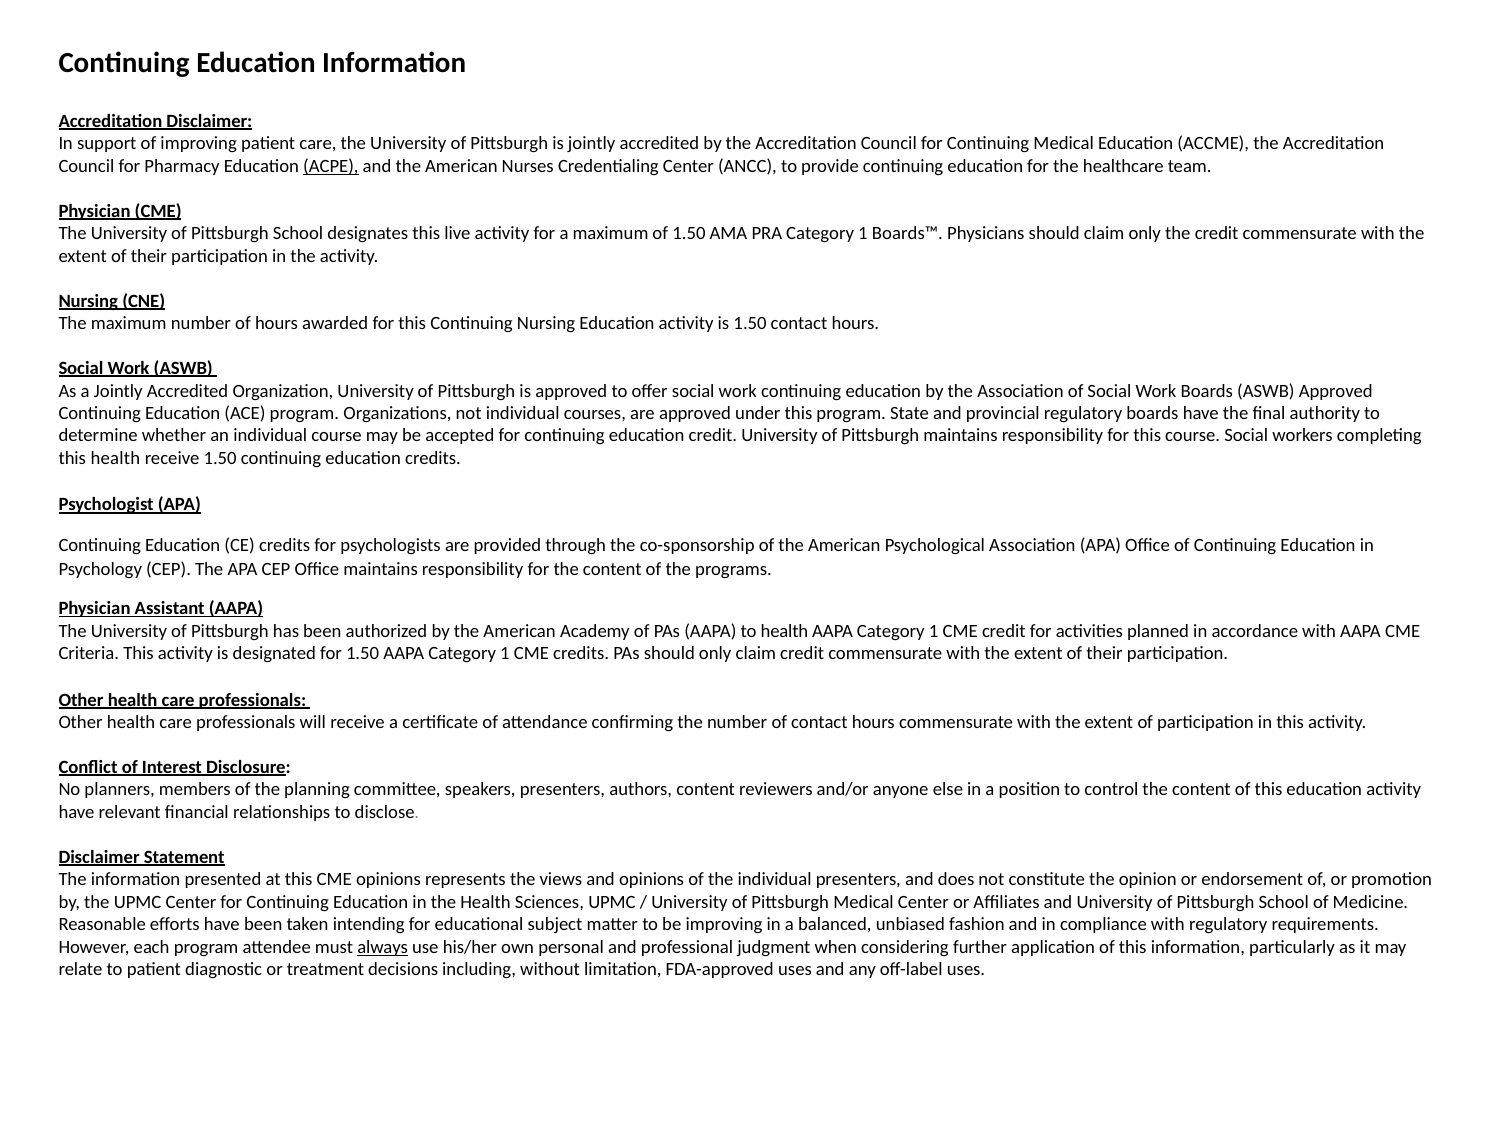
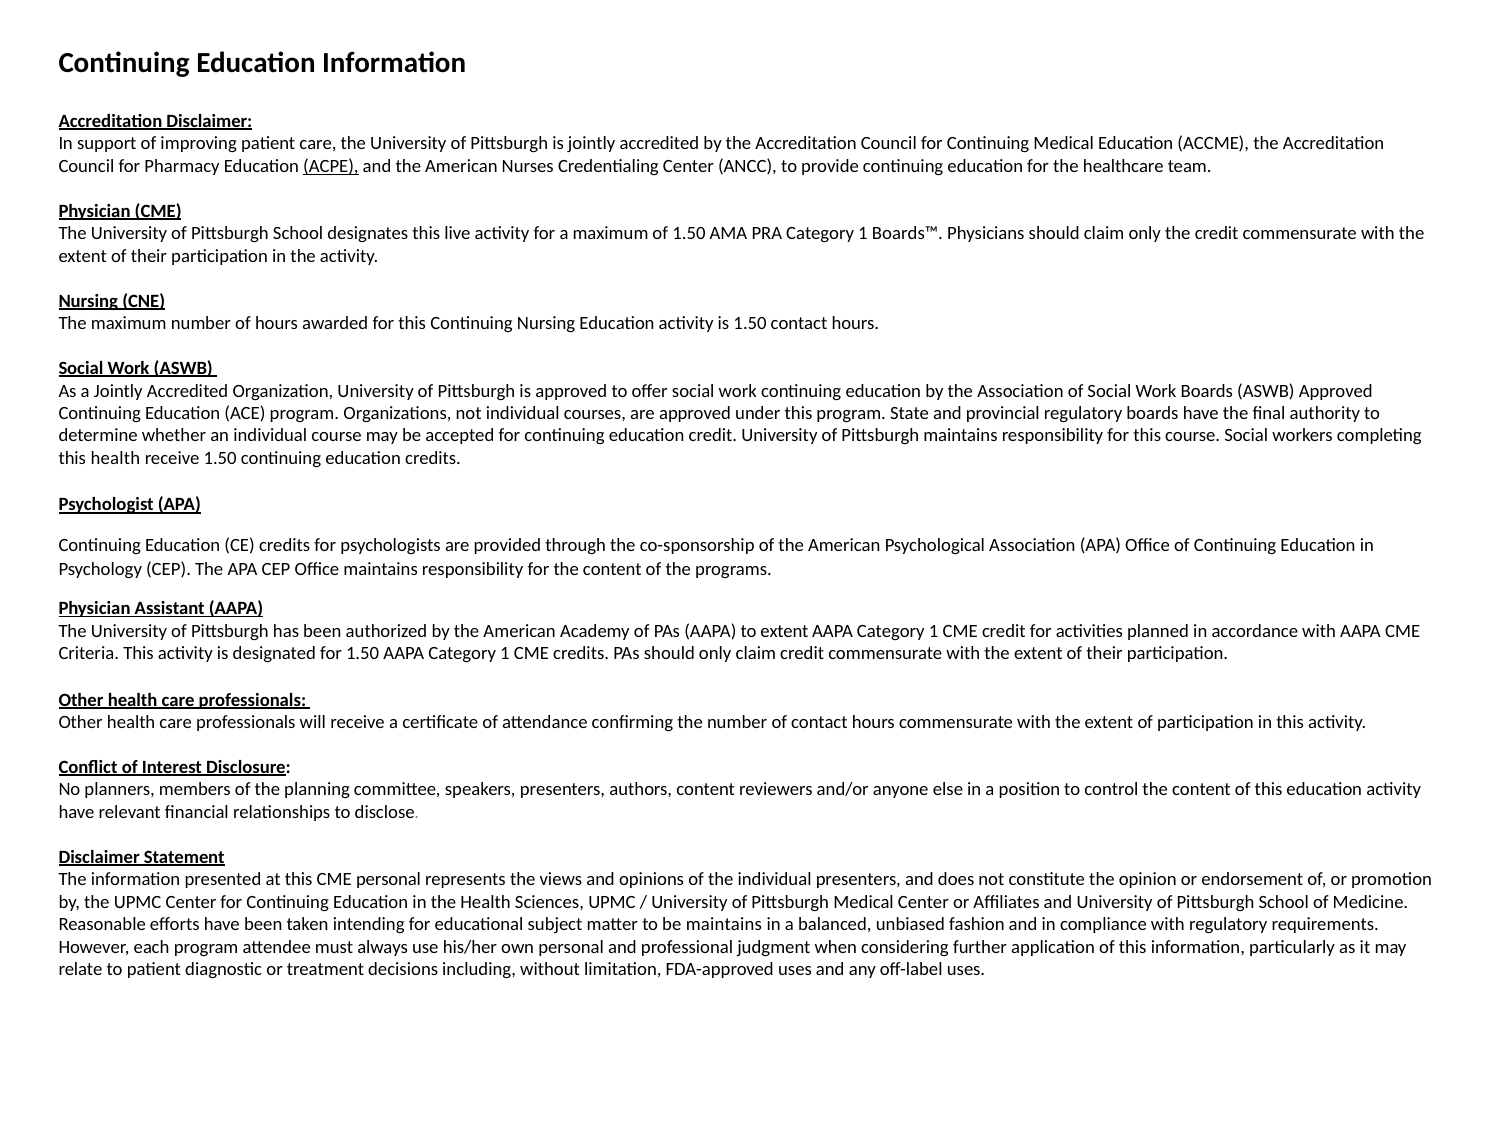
to health: health -> extent
CME opinions: opinions -> personal
be improving: improving -> maintains
always underline: present -> none
